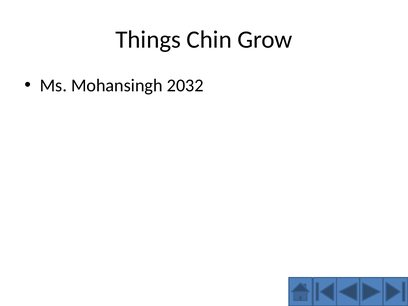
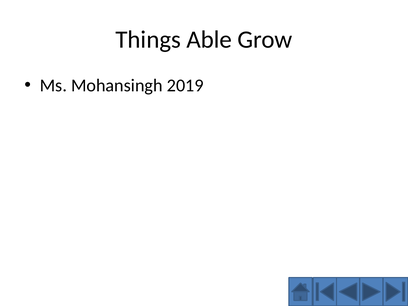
Chin: Chin -> Able
2032: 2032 -> 2019
